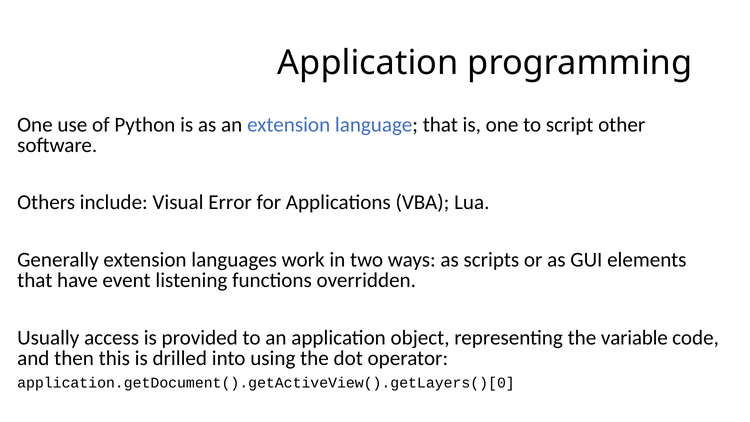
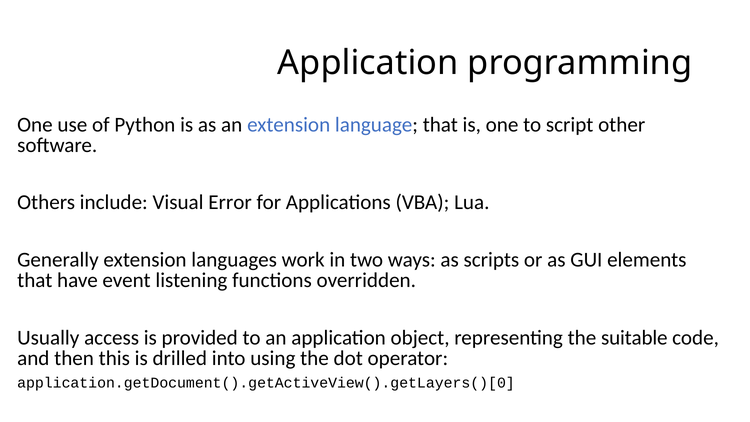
variable: variable -> suitable
